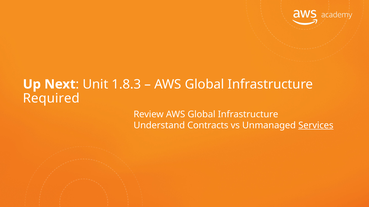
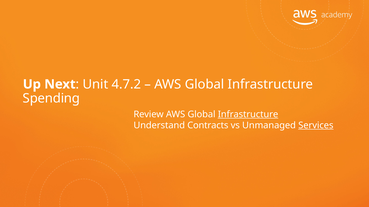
1.8.3: 1.8.3 -> 4.7.2
Required: Required -> Spending
Infrastructure at (248, 115) underline: none -> present
